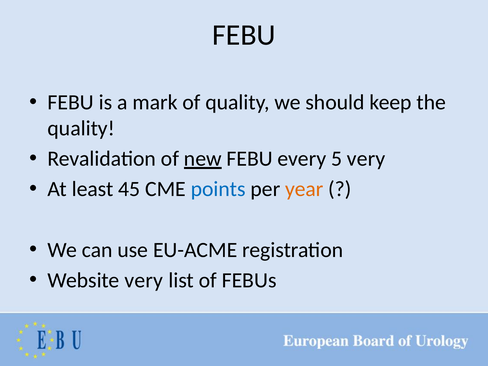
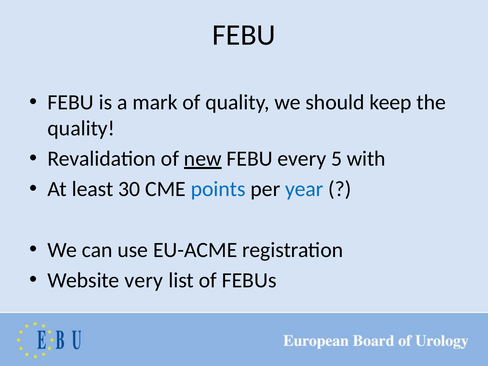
5 very: very -> with
45: 45 -> 30
year colour: orange -> blue
